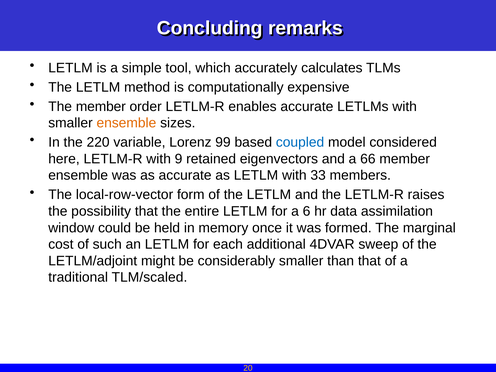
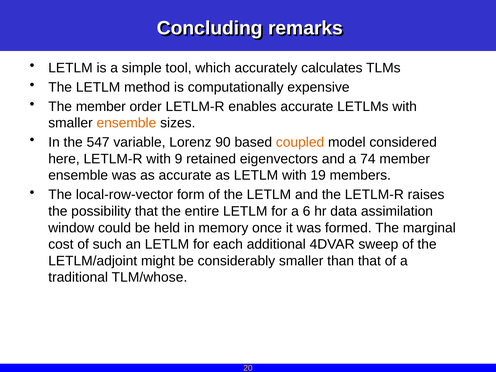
220: 220 -> 547
99: 99 -> 90
coupled colour: blue -> orange
66: 66 -> 74
33: 33 -> 19
TLM/scaled: TLM/scaled -> TLM/whose
